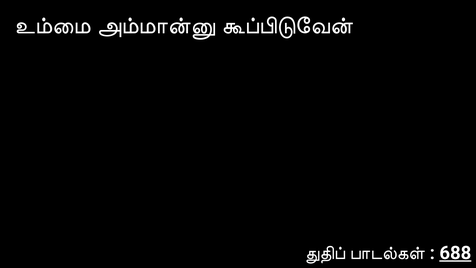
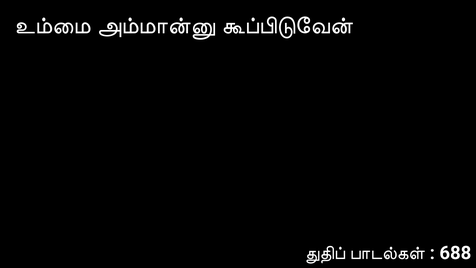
688 underline: present -> none
